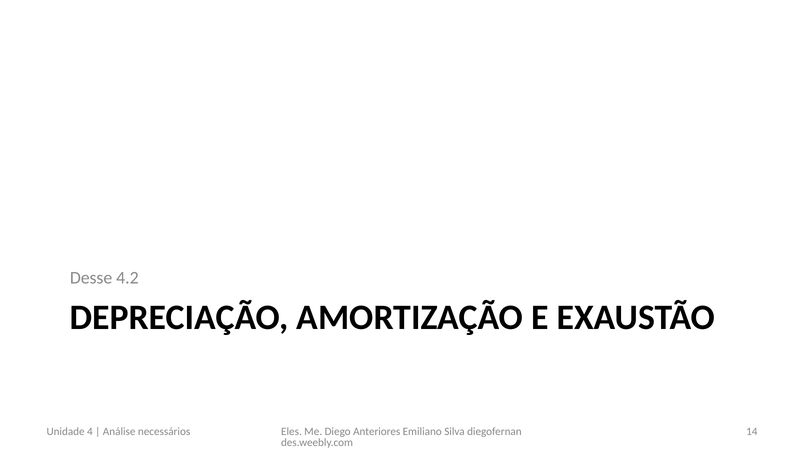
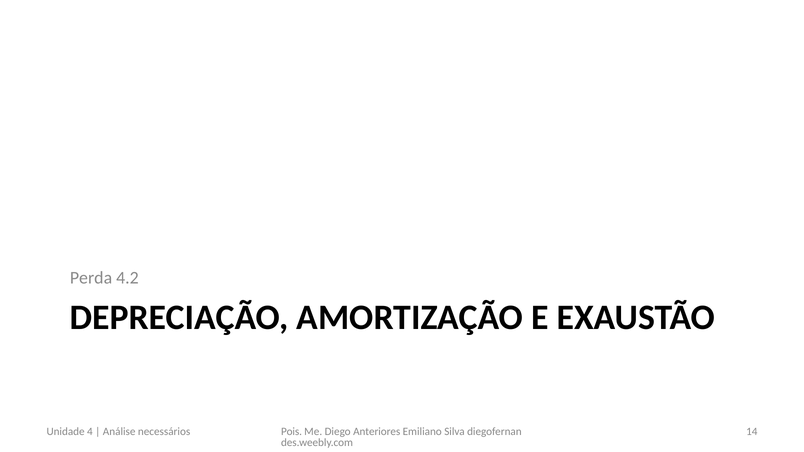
Desse: Desse -> Perda
Eles: Eles -> Pois
